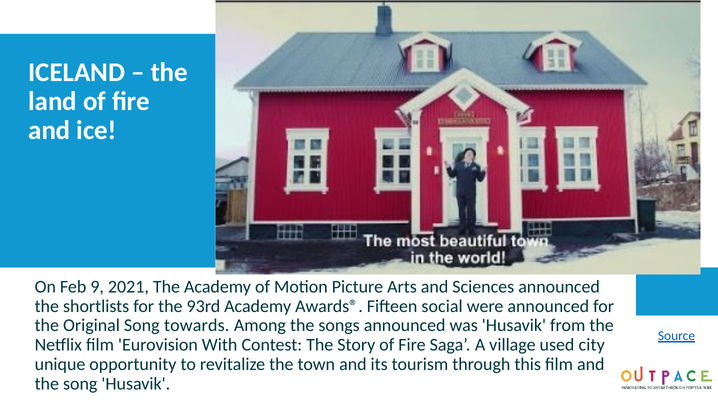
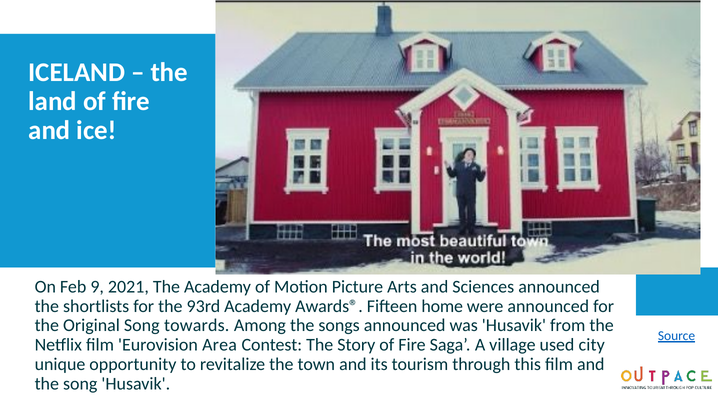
social: social -> home
With: With -> Area
